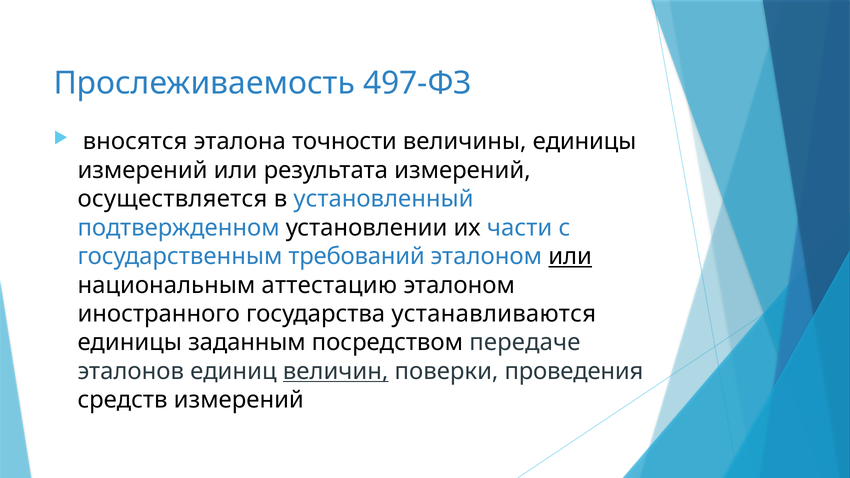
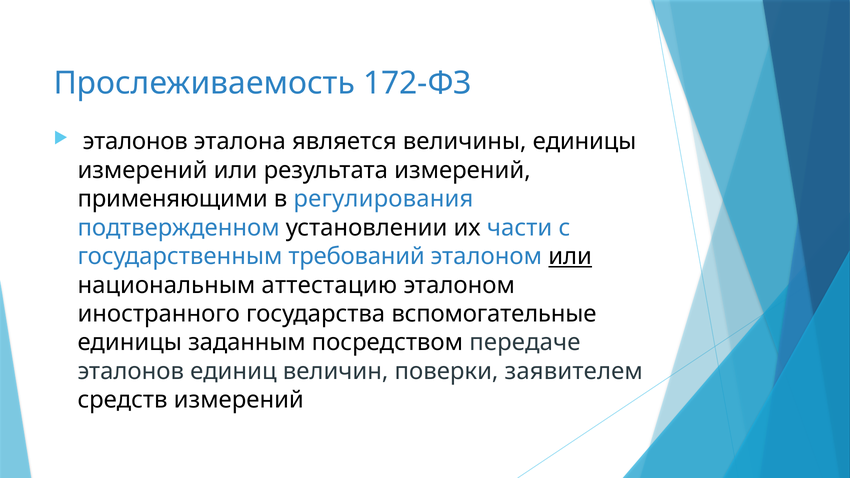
497-ФЗ: 497-ФЗ -> 172-ФЗ
вносятся at (135, 142): вносятся -> эталонов
точности: точности -> является
осуществляется: осуществляется -> применяющими
установленный: установленный -> регулирования
устанавливаются: устанавливаются -> вспомогательные
величин underline: present -> none
проведения: проведения -> заявителем
